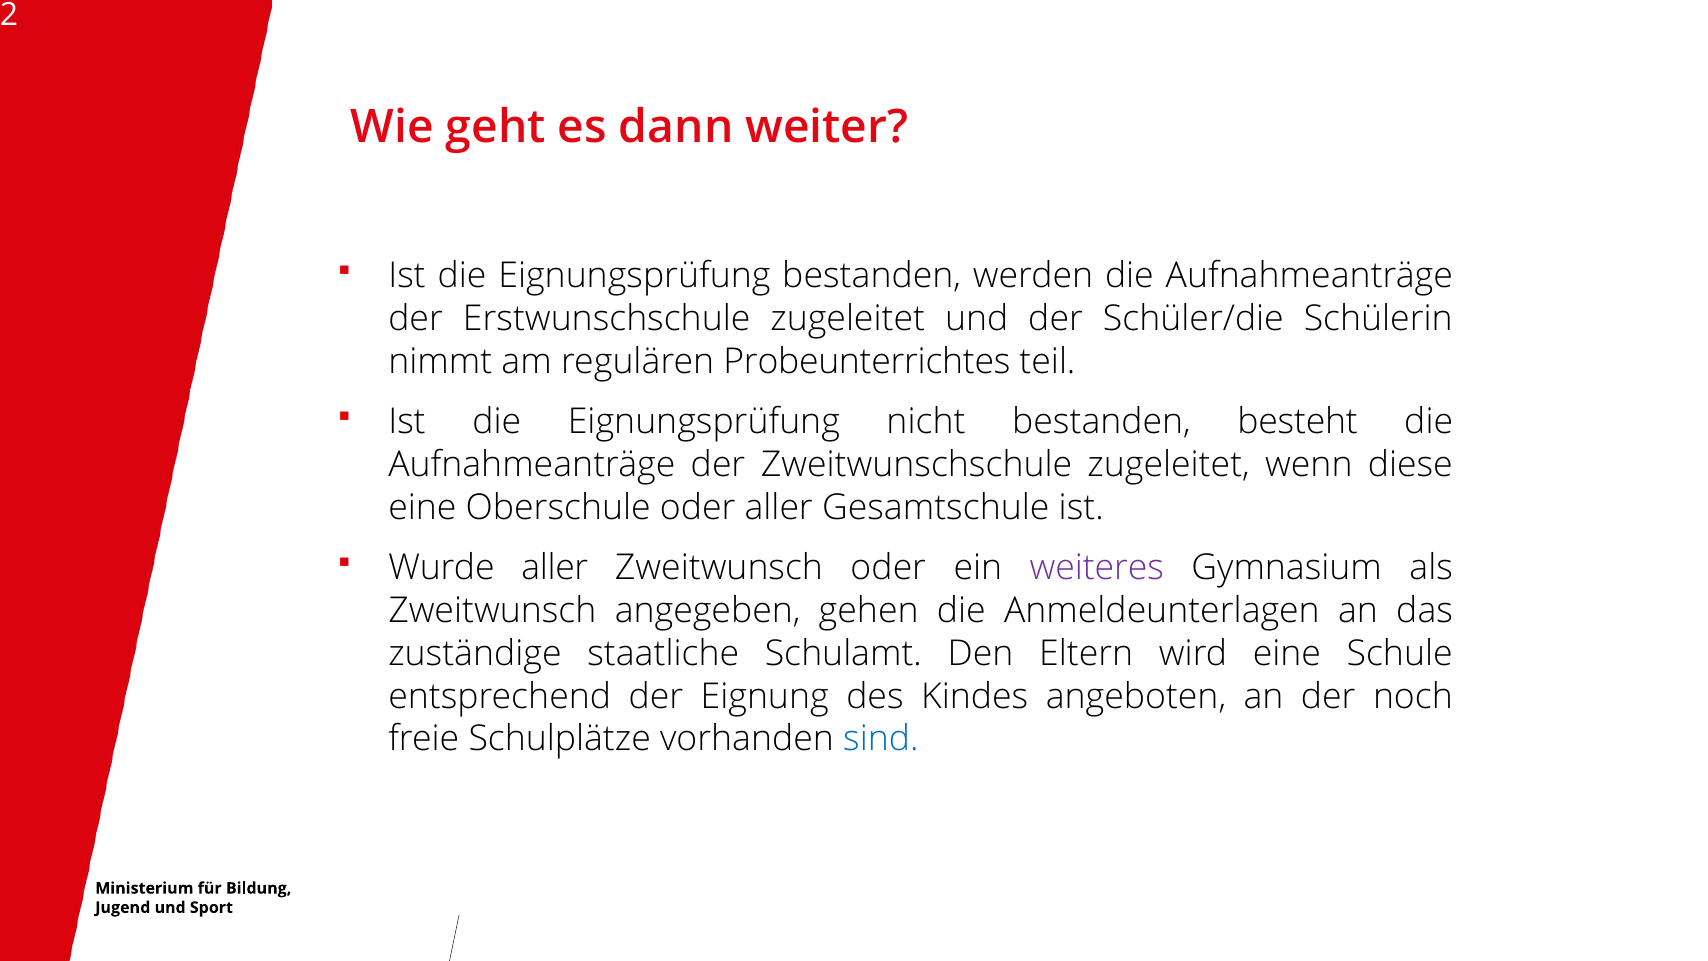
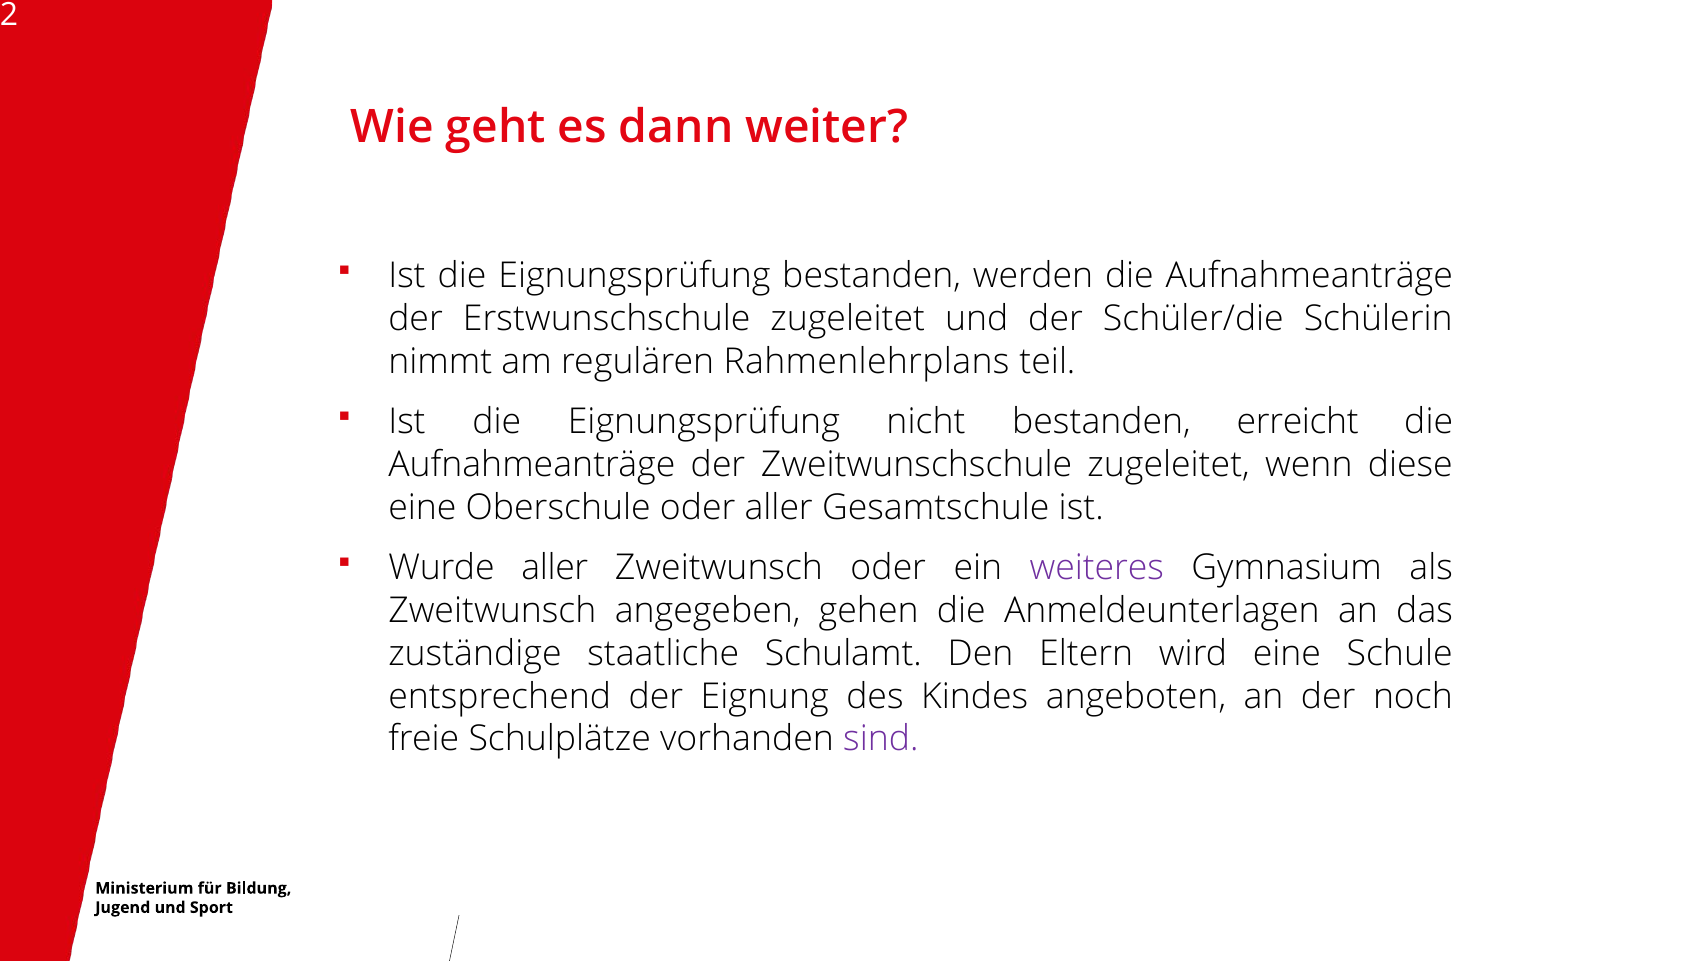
Probeunterrichtes: Probeunterrichtes -> Rahmenlehrplans
besteht: besteht -> erreicht
sind colour: blue -> purple
